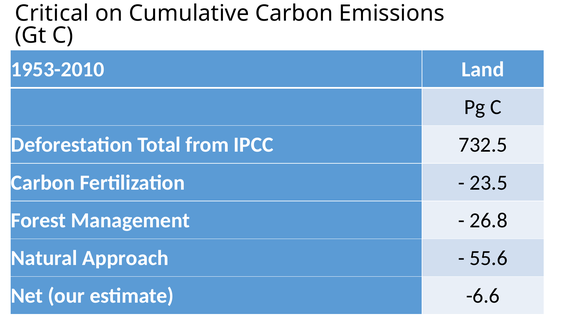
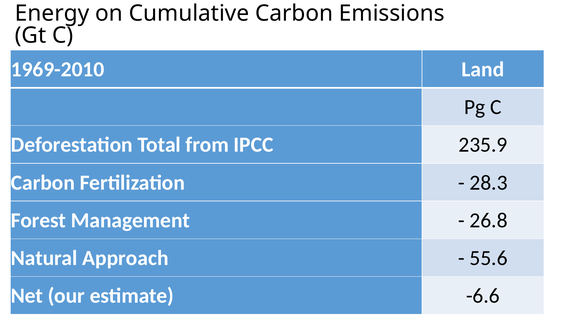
Critical: Critical -> Energy
1953-2010: 1953-2010 -> 1969-2010
732.5: 732.5 -> 235.9
23.5: 23.5 -> 28.3
